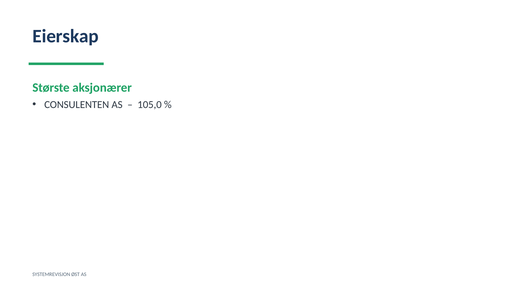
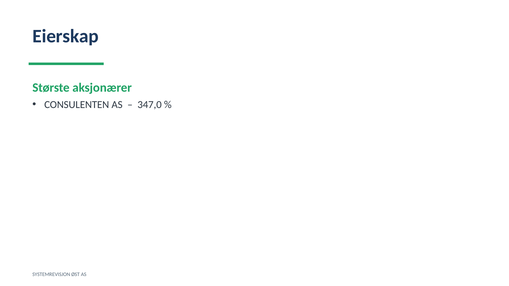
105,0: 105,0 -> 347,0
